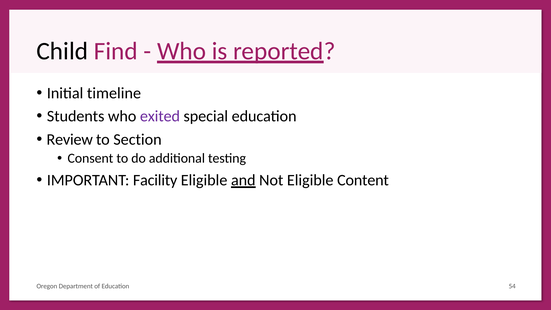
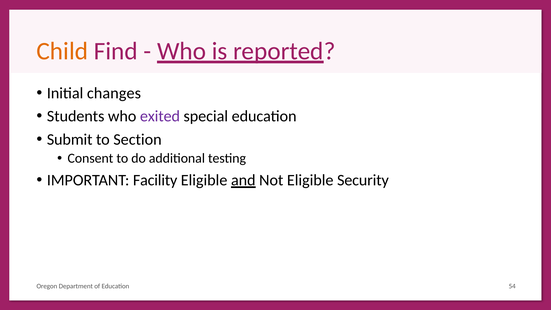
Child colour: black -> orange
timeline: timeline -> changes
Review: Review -> Submit
Content: Content -> Security
